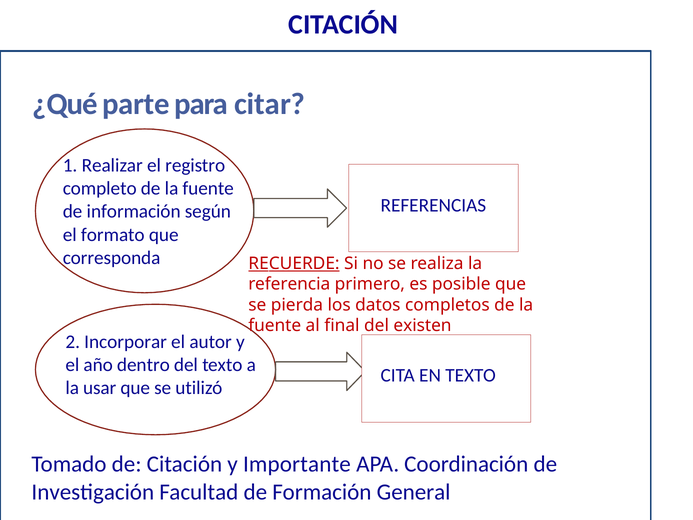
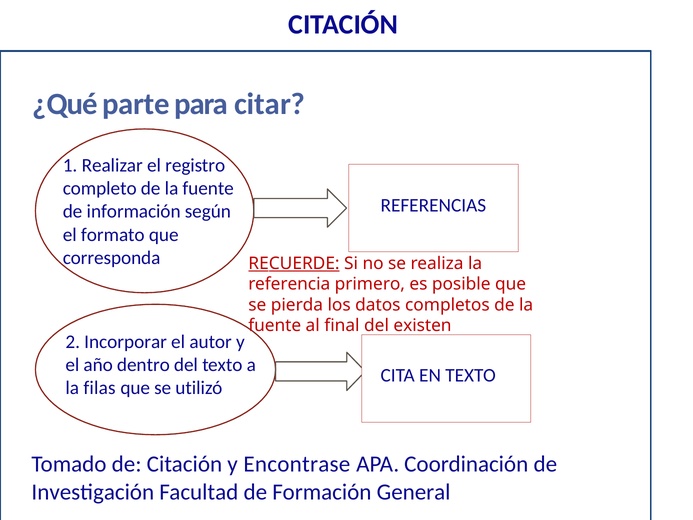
usar: usar -> filas
Importante: Importante -> Encontrase
